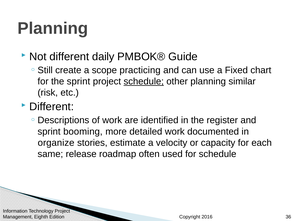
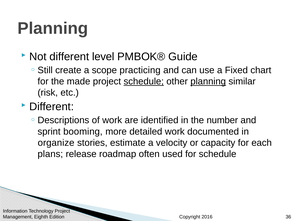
daily: daily -> level
the sprint: sprint -> made
planning at (208, 81) underline: none -> present
register: register -> number
same: same -> plans
